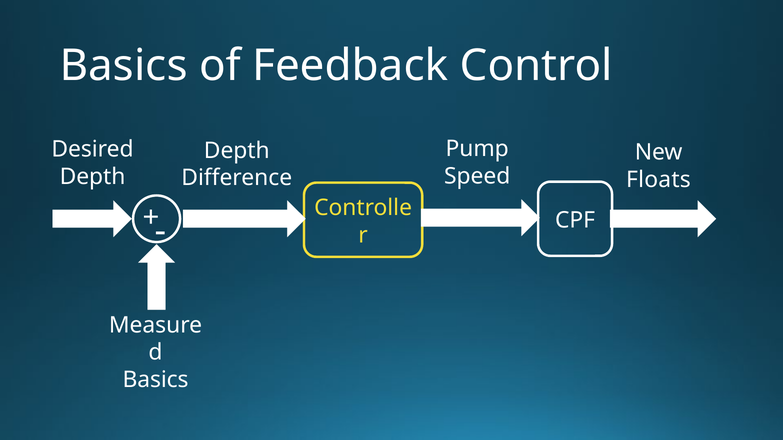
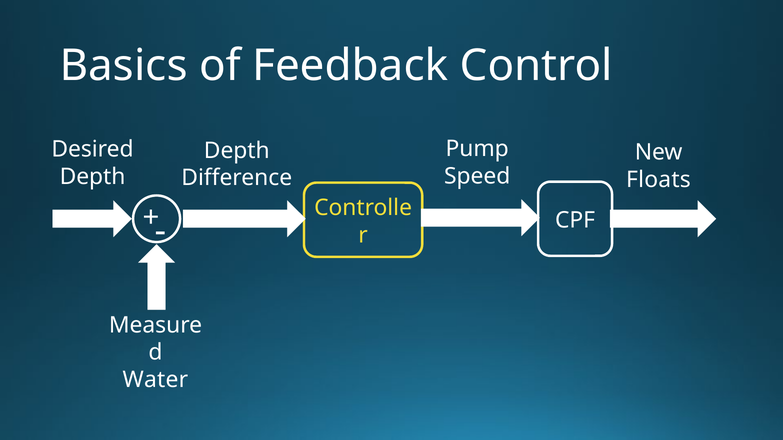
Basics at (156, 380): Basics -> Water
